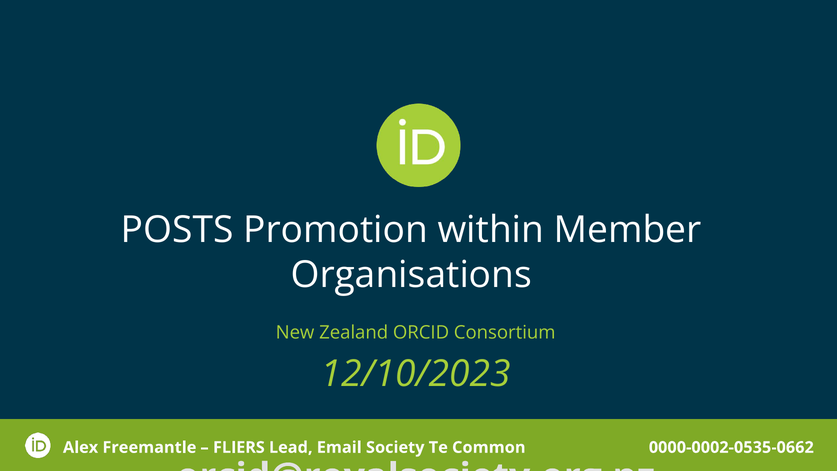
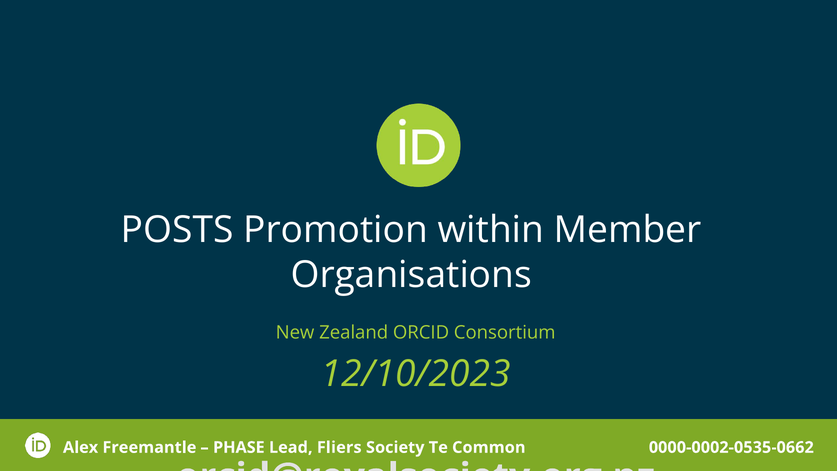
FLIERS: FLIERS -> PHASE
Email: Email -> Fliers
